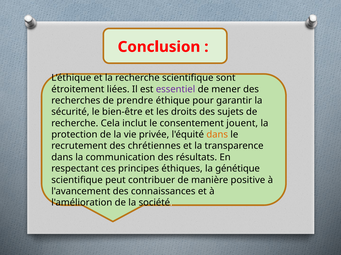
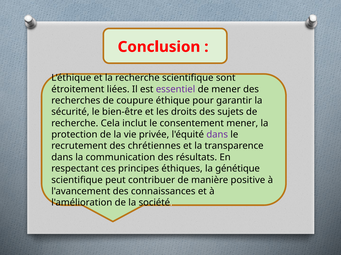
prendre: prendre -> coupure
consentement jouent: jouent -> mener
dans at (217, 135) colour: orange -> purple
